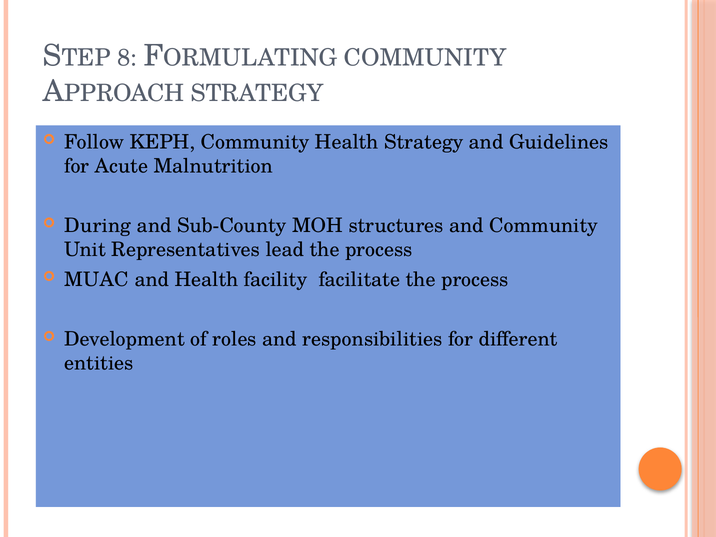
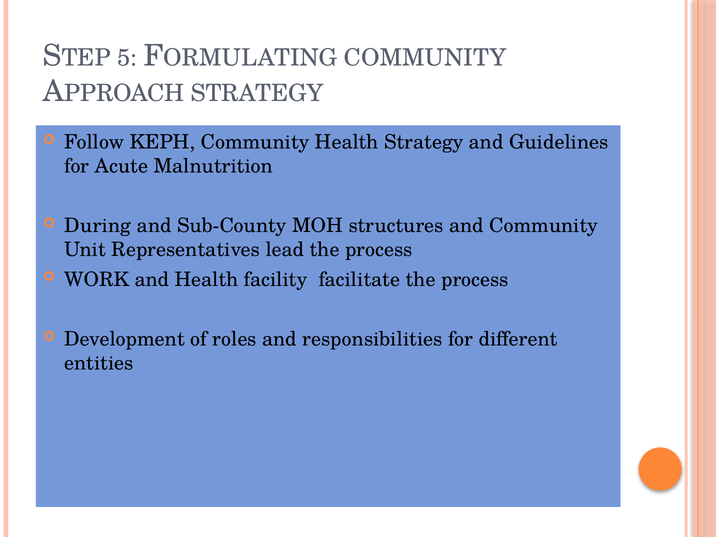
8: 8 -> 5
MUAC: MUAC -> WORK
